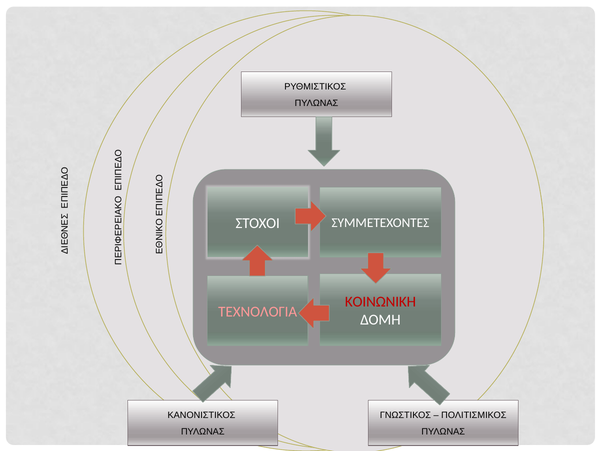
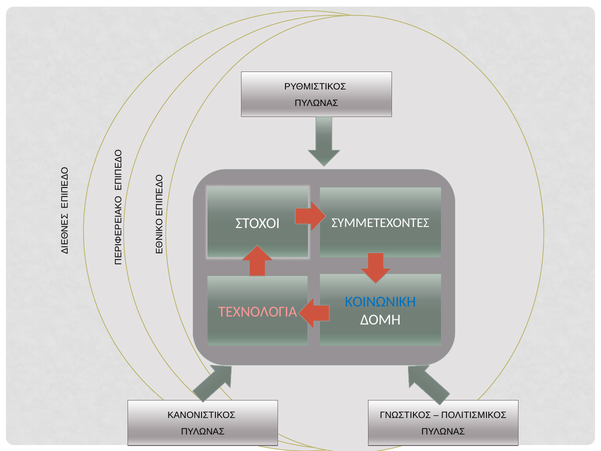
ΚΟΙΝΩΝΙΚΗ colour: red -> blue
